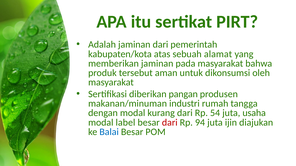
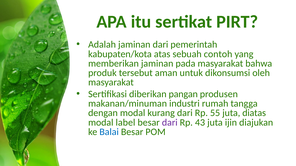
alamat: alamat -> contoh
54: 54 -> 55
usaha: usaha -> diatas
dari at (170, 123) colour: red -> purple
94: 94 -> 43
